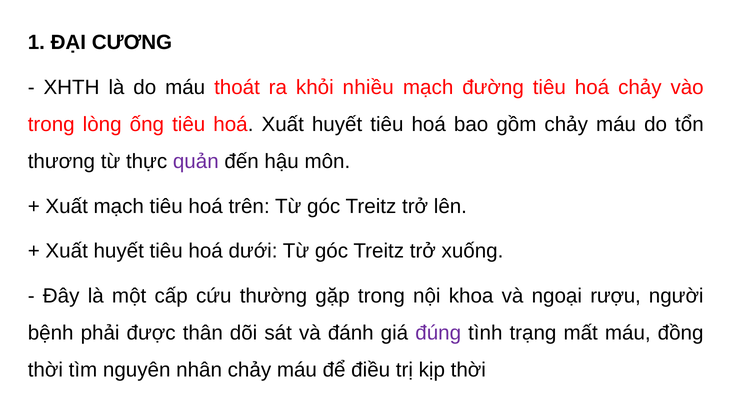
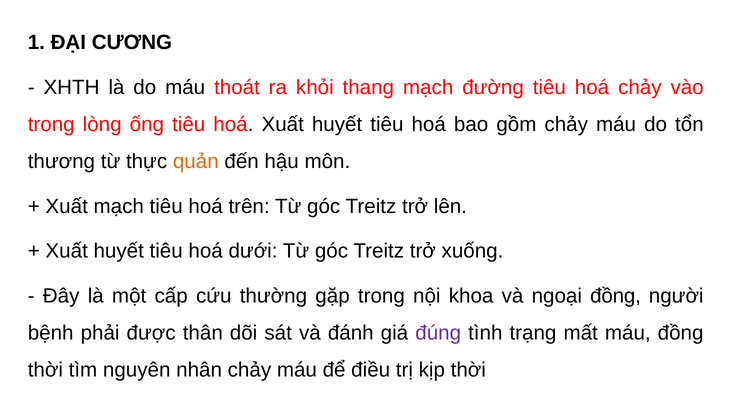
nhiều: nhiều -> thang
quản colour: purple -> orange
ngoại rượu: rượu -> đồng
